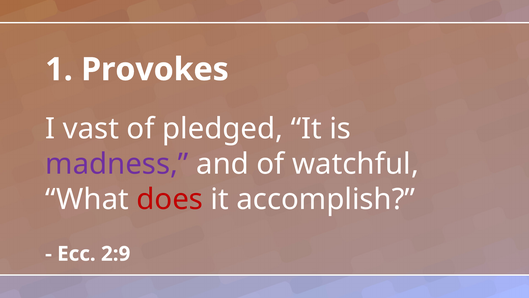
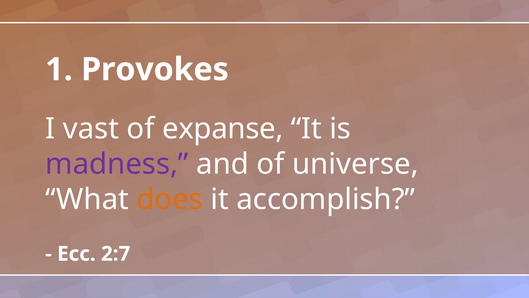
pledged: pledged -> expanse
watchful: watchful -> universe
does colour: red -> orange
2:9: 2:9 -> 2:7
